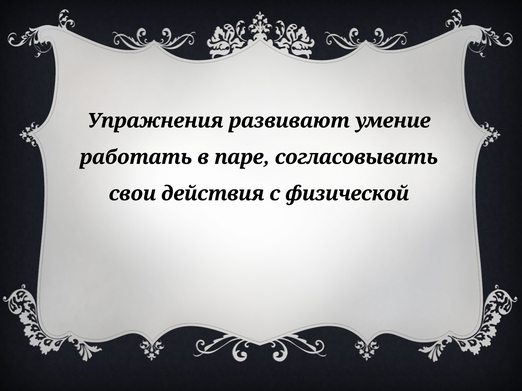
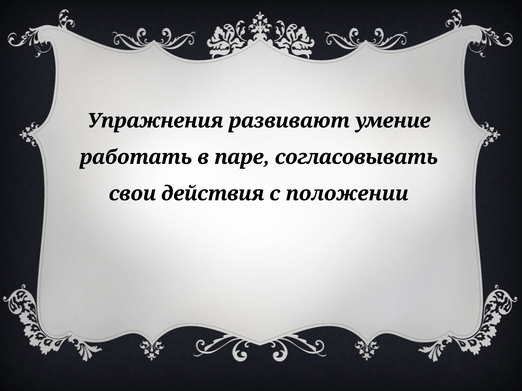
физической: физической -> положении
